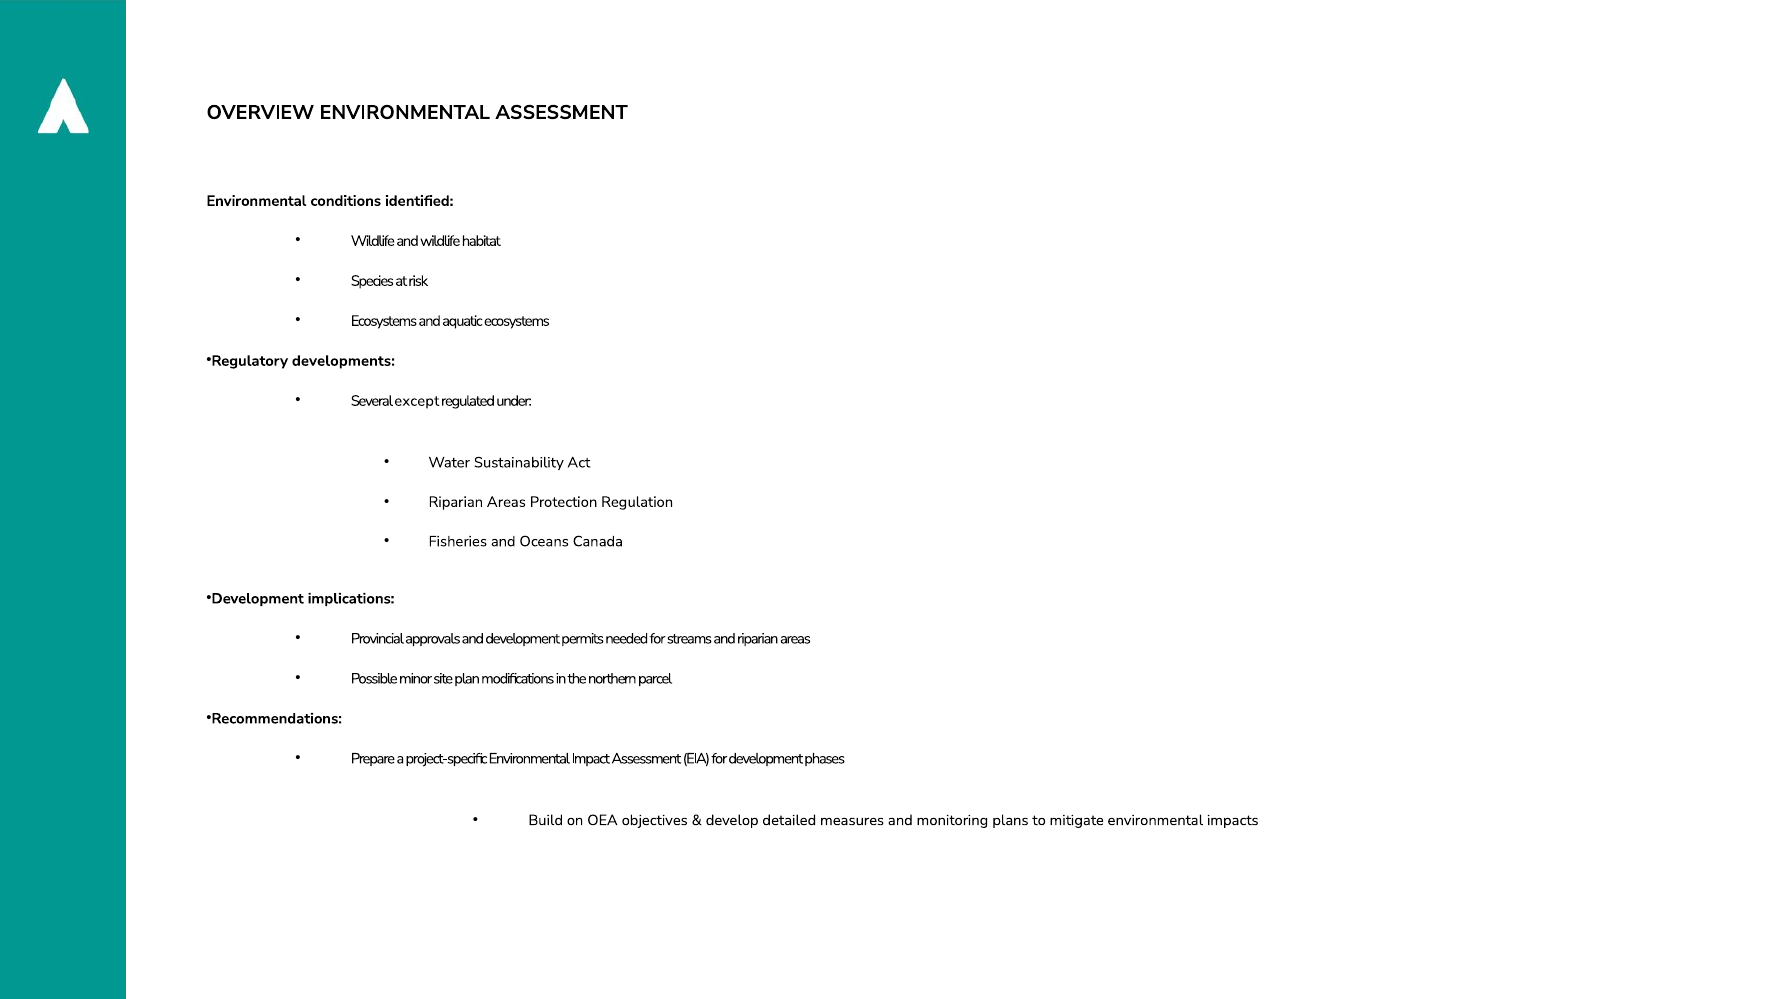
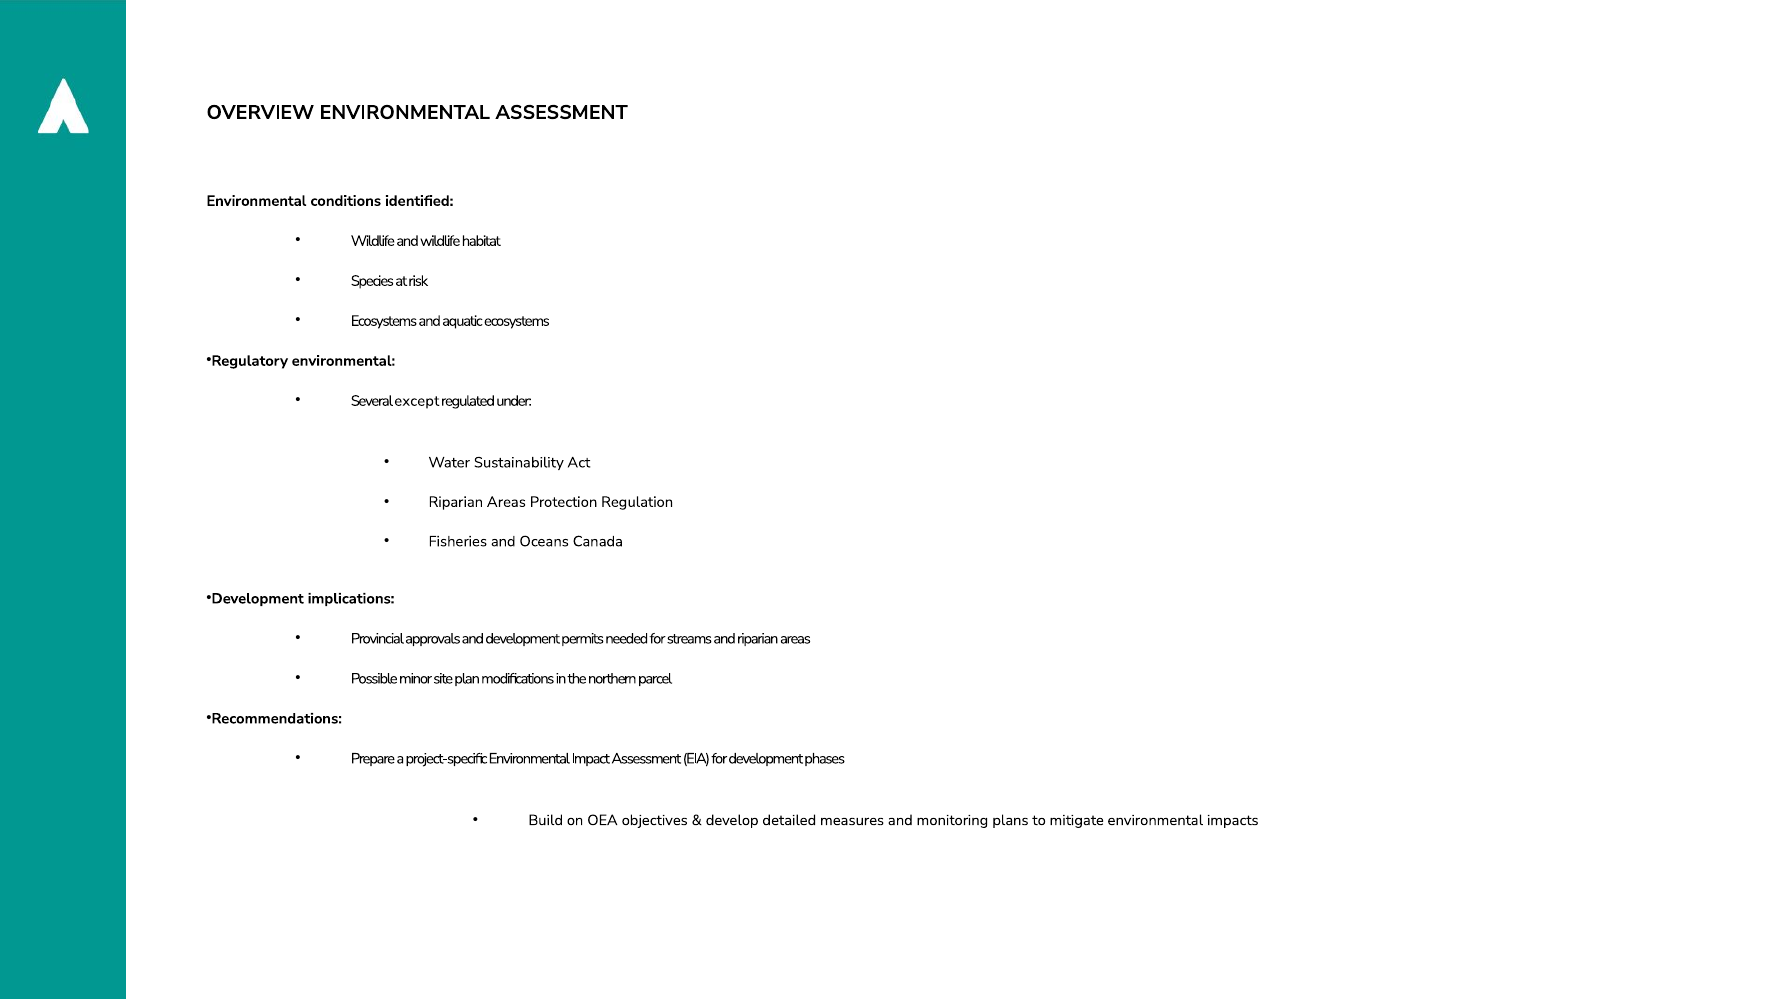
Regulatory developments: developments -> environmental
